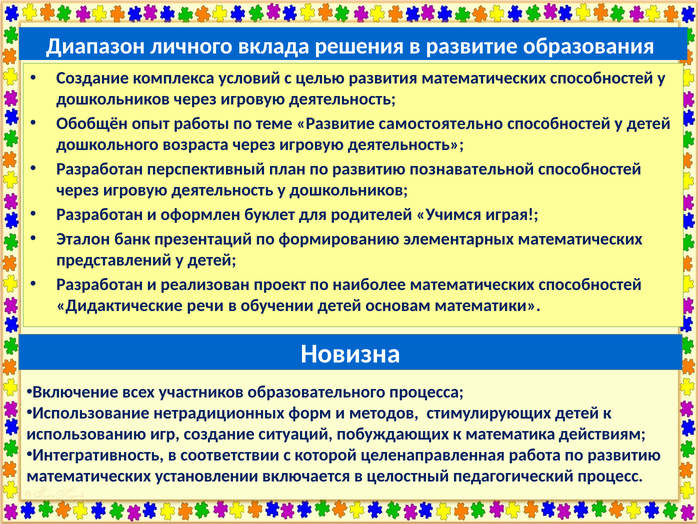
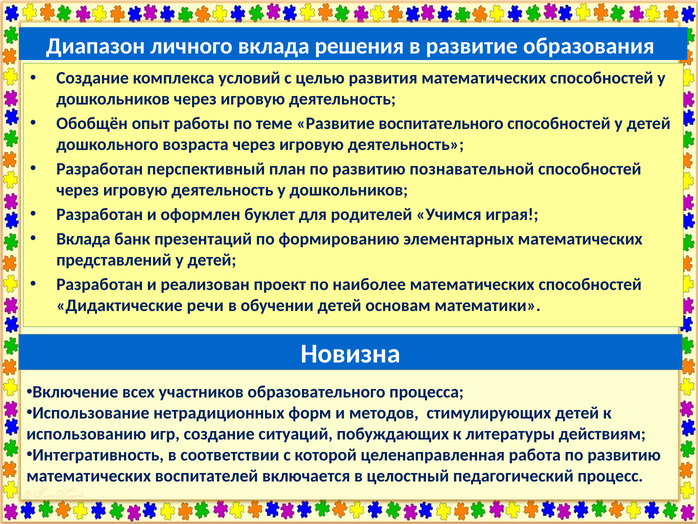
самостоятельно: самостоятельно -> воспитательного
Эталон at (83, 239): Эталон -> Вклада
математика: математика -> литературы
установлении: установлении -> воспитателей
